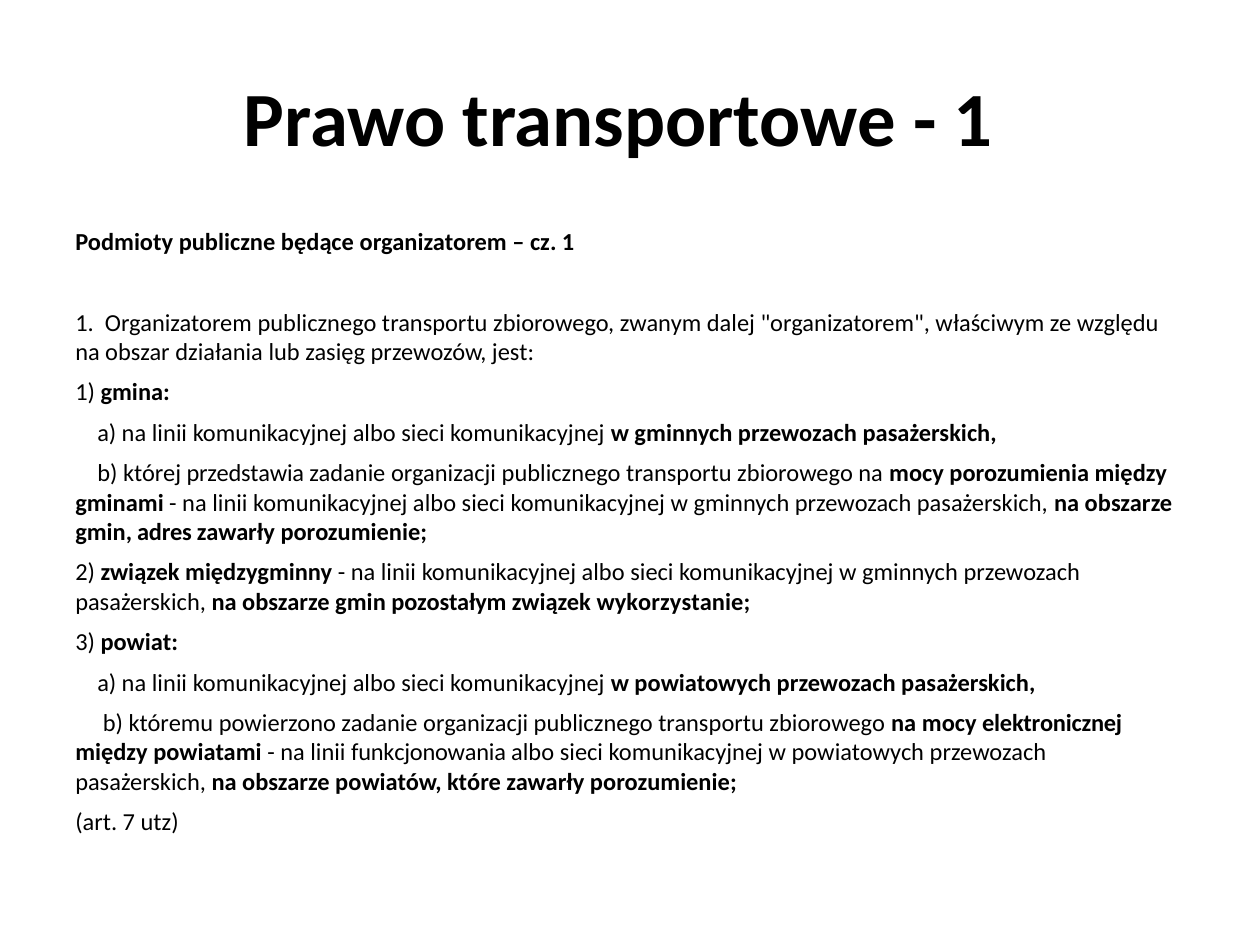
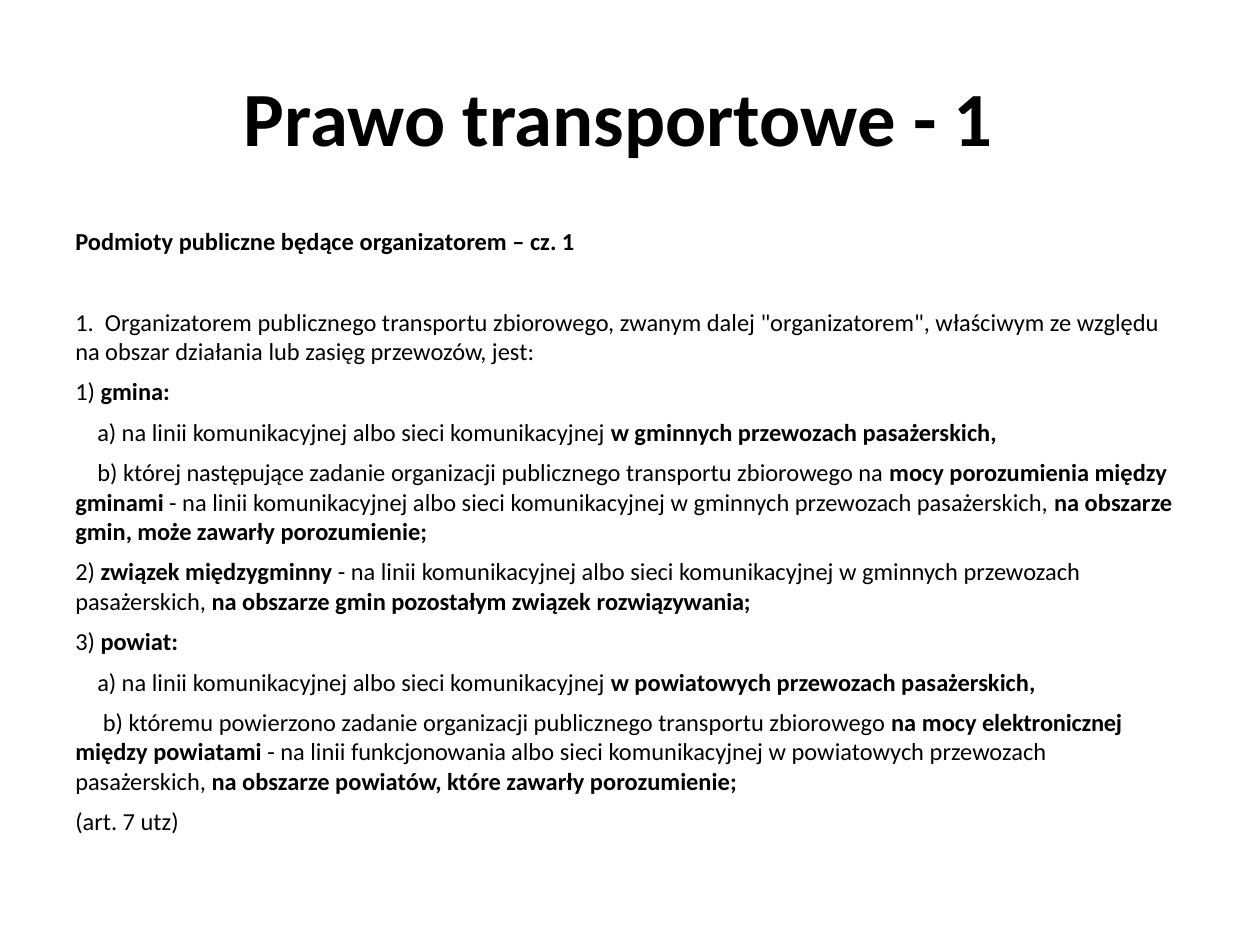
przedstawia: przedstawia -> następujące
adres: adres -> może
wykorzystanie: wykorzystanie -> rozwiązywania
